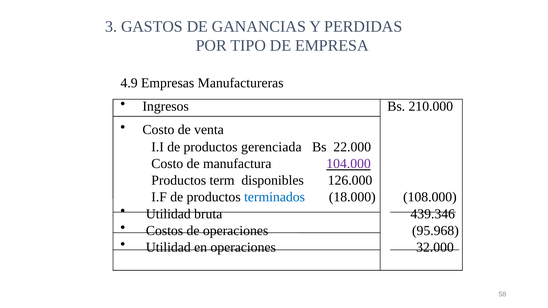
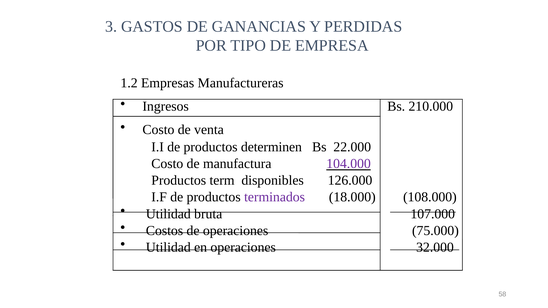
4.9: 4.9 -> 1.2
gerenciada: gerenciada -> determinen
terminados colour: blue -> purple
439.346: 439.346 -> 107.000
95.968: 95.968 -> 75.000
